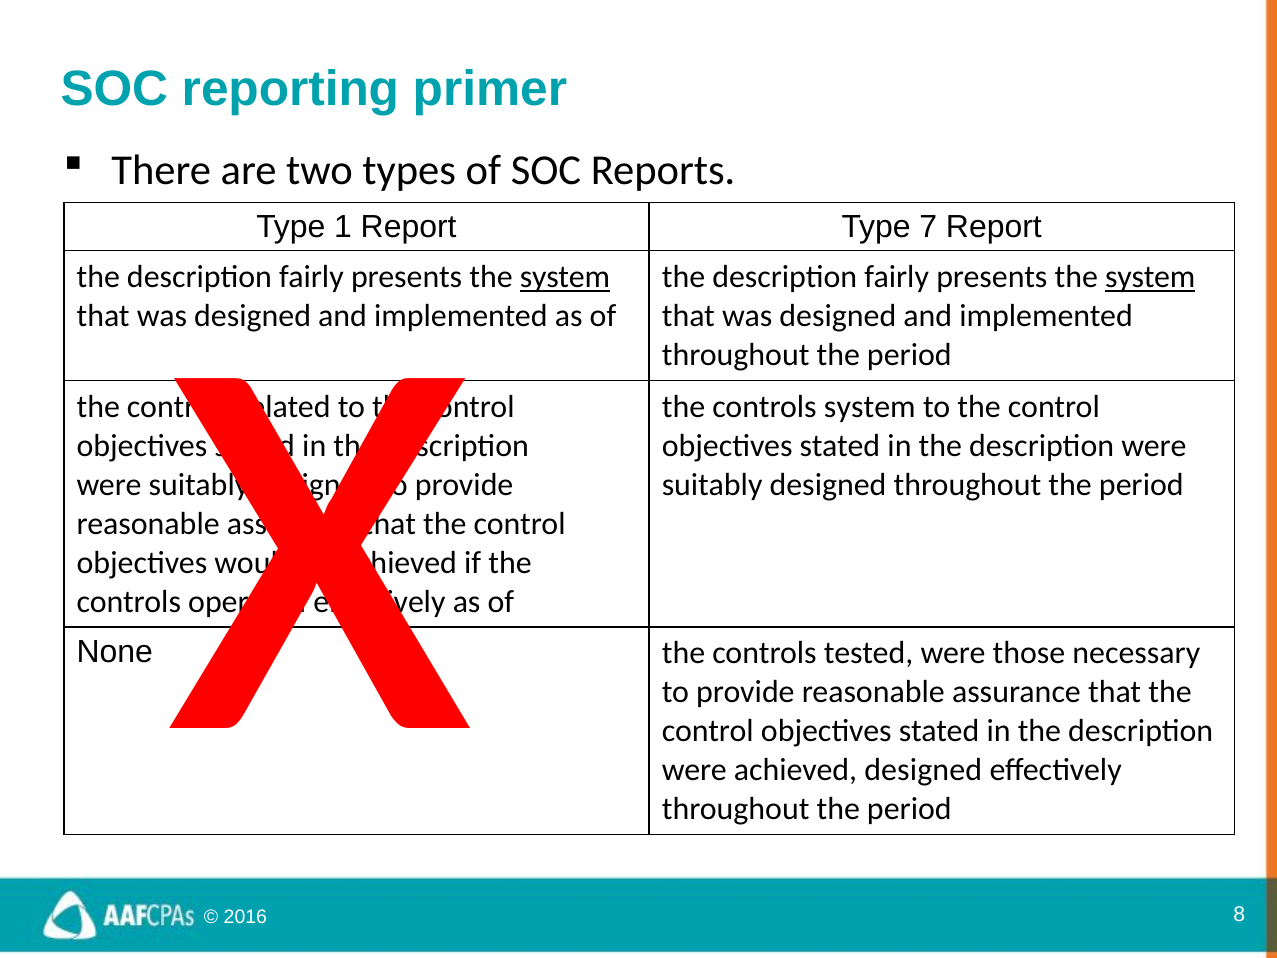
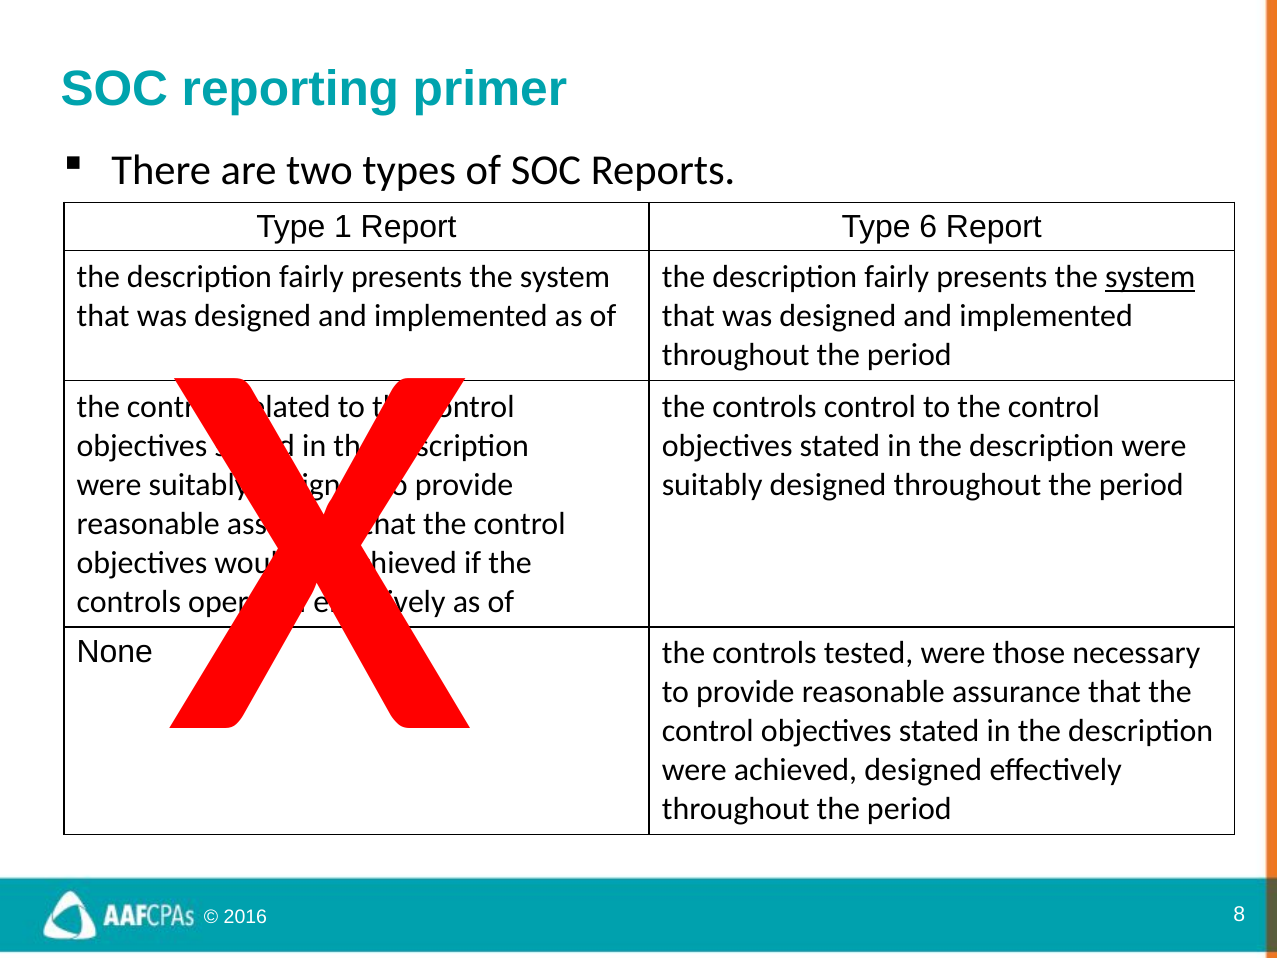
7: 7 -> 6
system at (565, 277) underline: present -> none
controls system: system -> control
